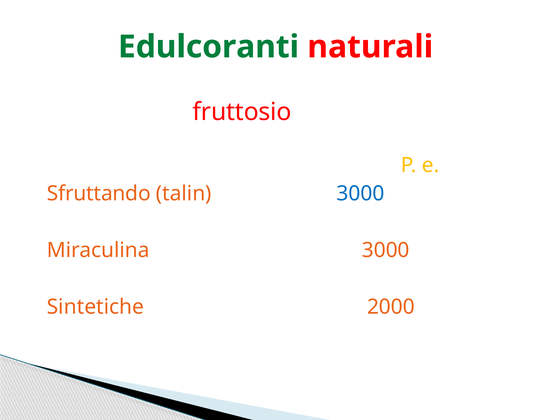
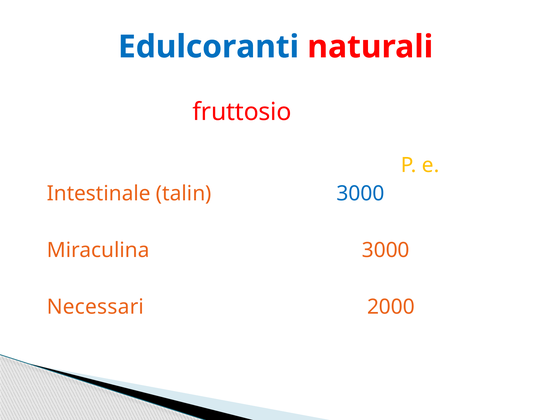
Edulcoranti colour: green -> blue
Sfruttando: Sfruttando -> Intestinale
Sintetiche: Sintetiche -> Necessari
